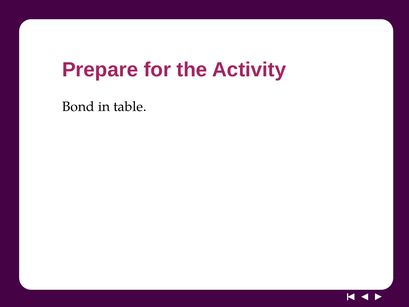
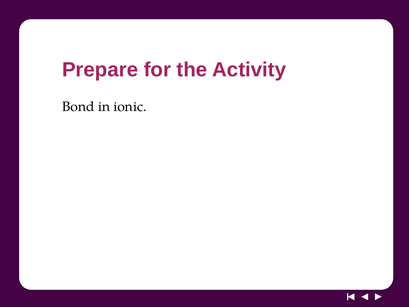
table: table -> ionic
